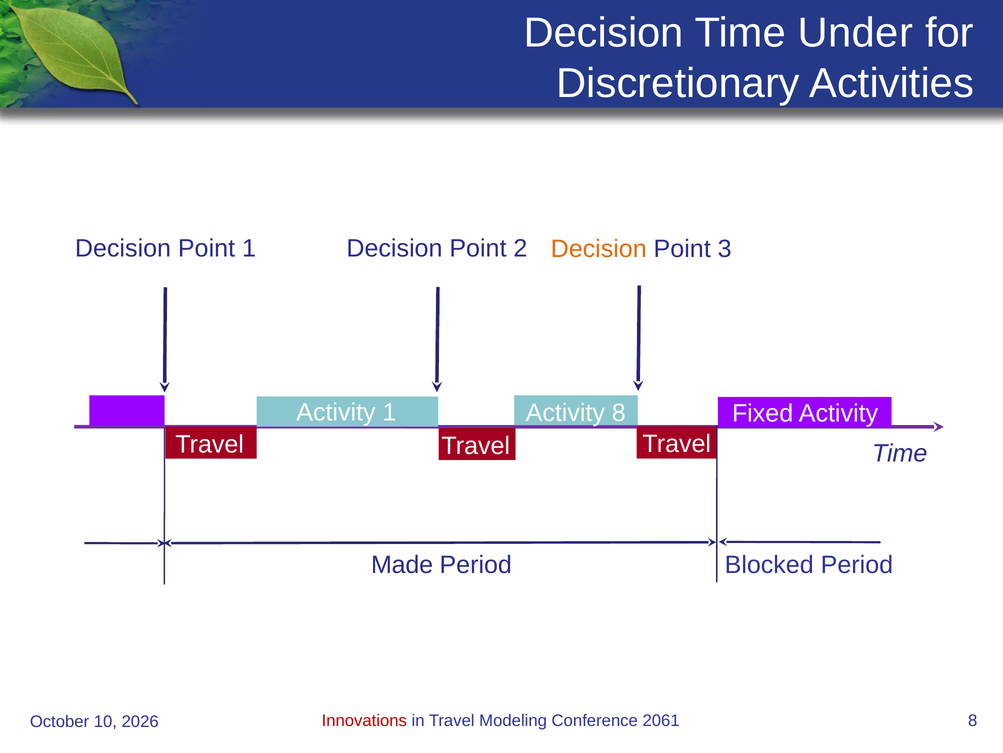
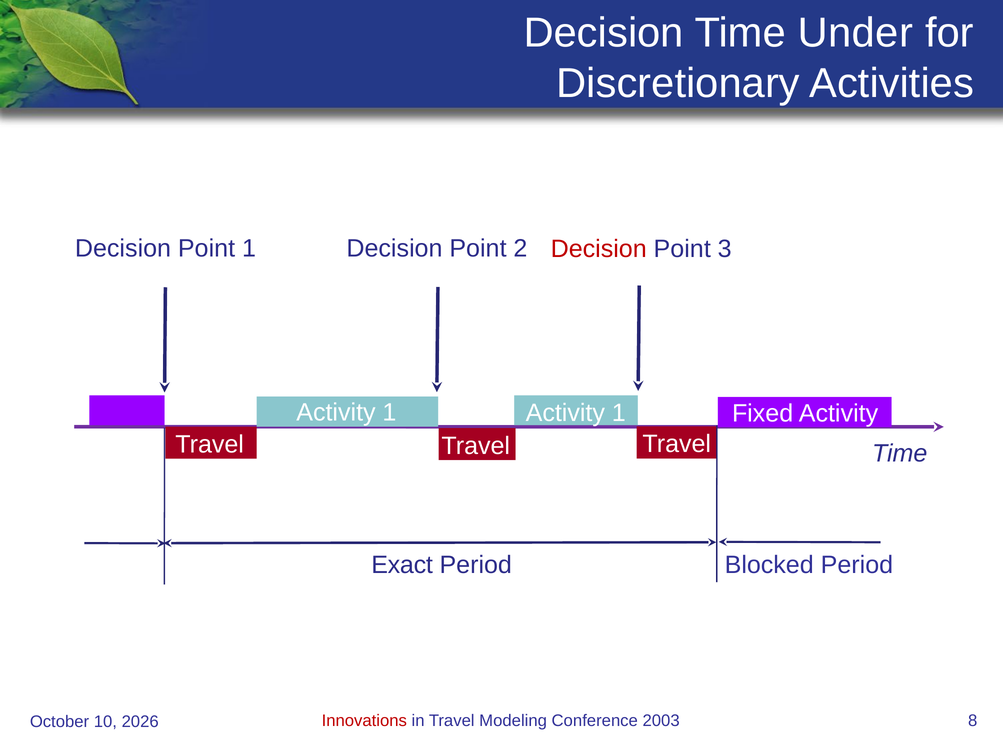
Decision at (599, 249) colour: orange -> red
1 Activity 8: 8 -> 1
Made: Made -> Exact
2061: 2061 -> 2003
